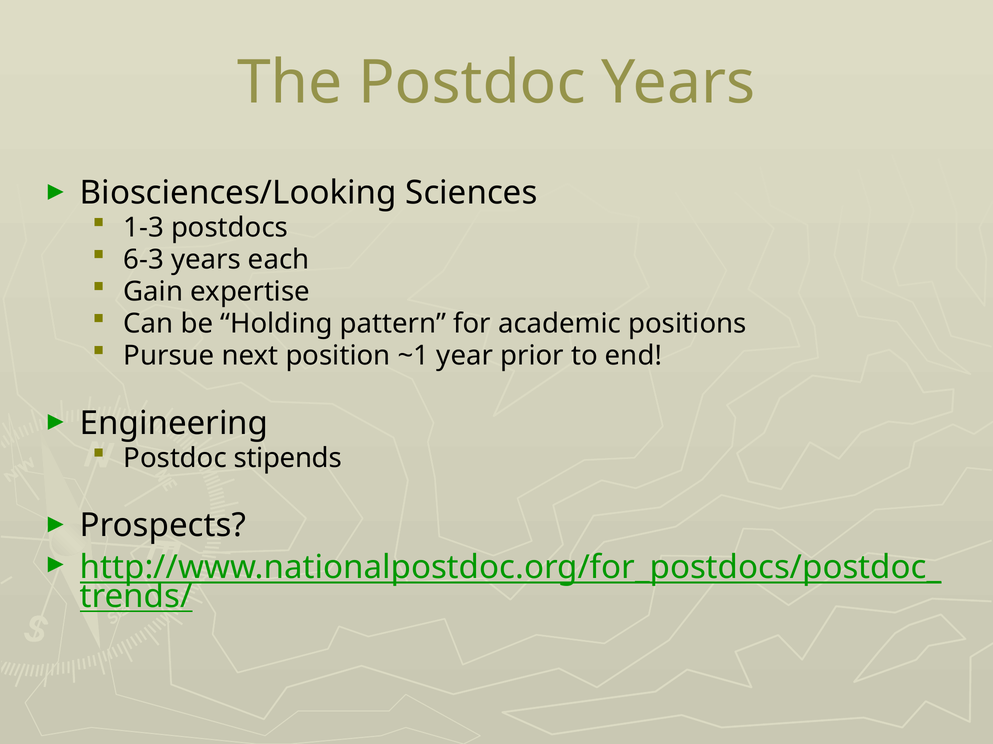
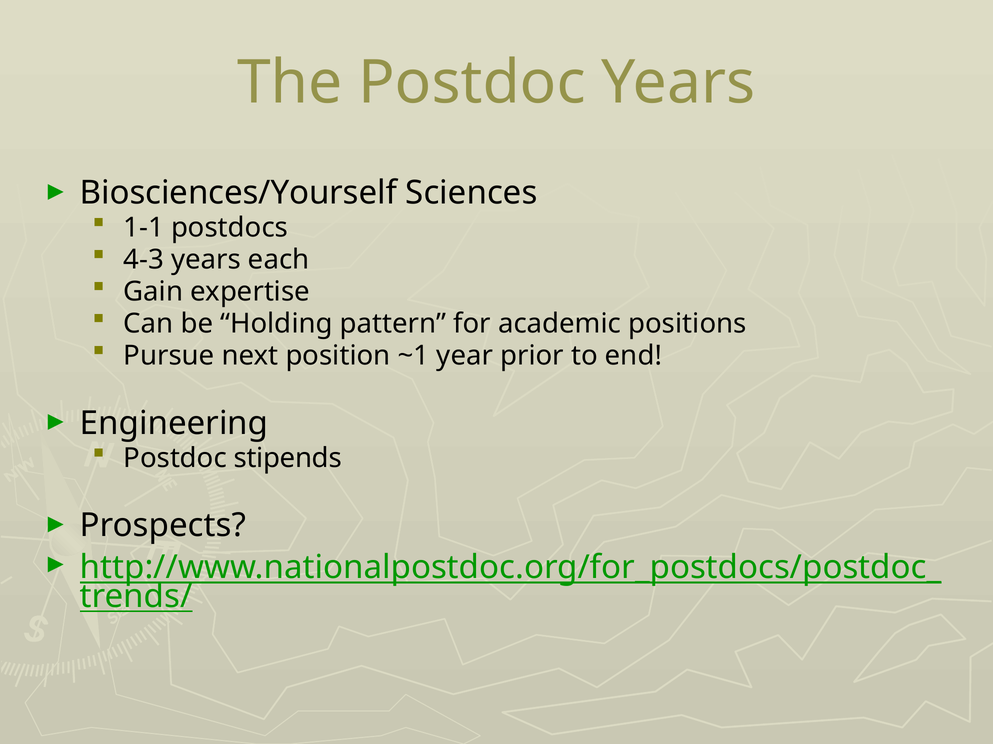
Biosciences/Looking: Biosciences/Looking -> Biosciences/Yourself
1-3: 1-3 -> 1-1
6-3: 6-3 -> 4-3
